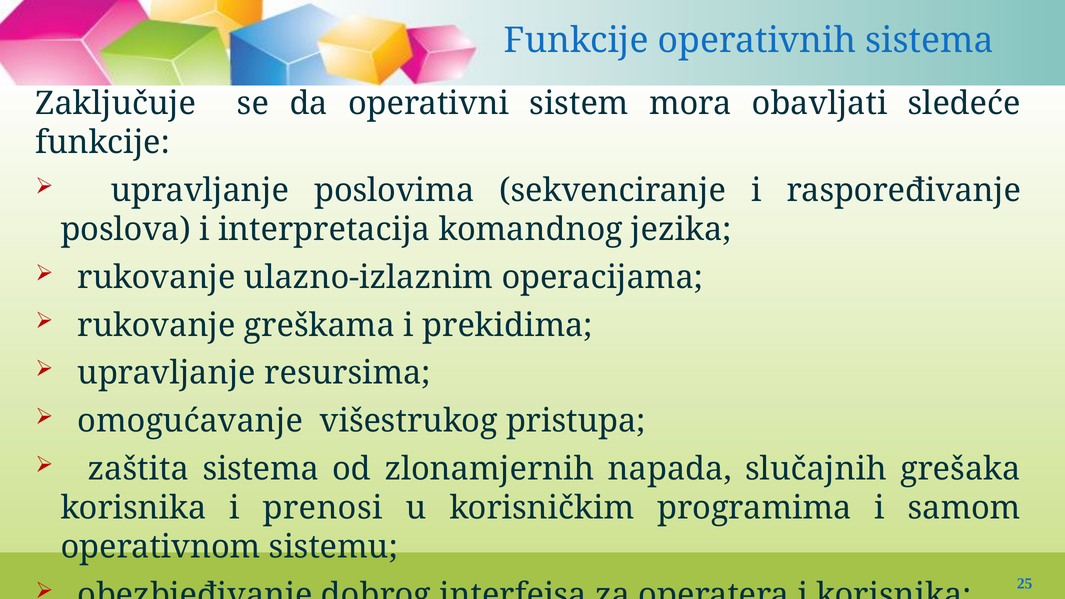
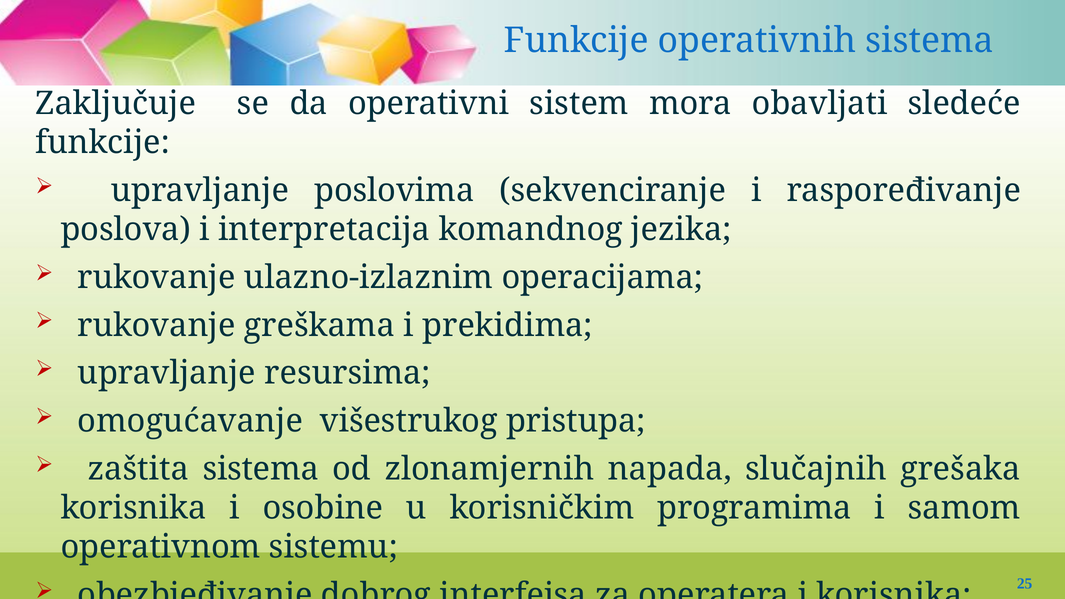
prenosi: prenosi -> osobine
